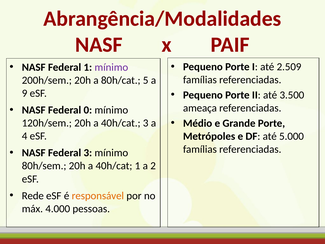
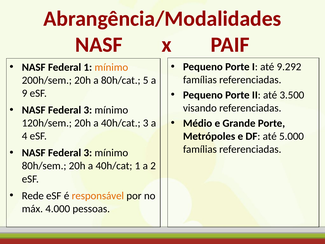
2.509: 2.509 -> 9.292
mínimo at (111, 67) colour: purple -> orange
ameaça: ameaça -> visando
0 at (88, 110): 0 -> 3
